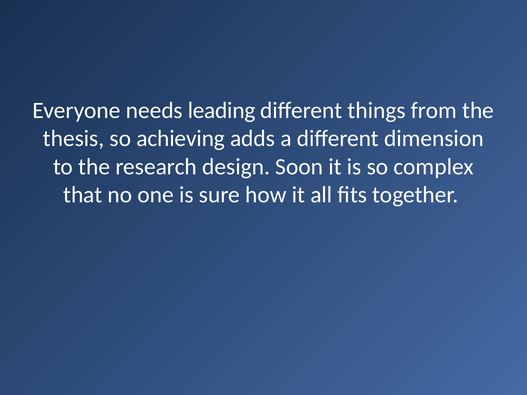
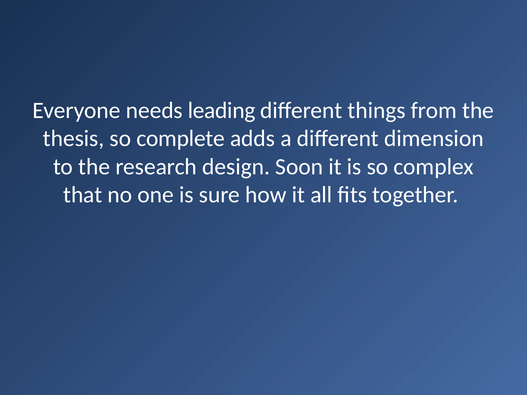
achieving: achieving -> complete
